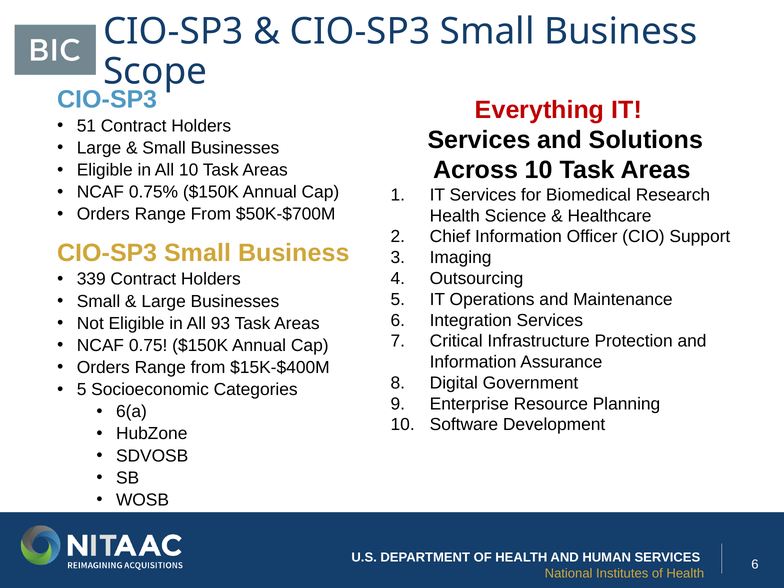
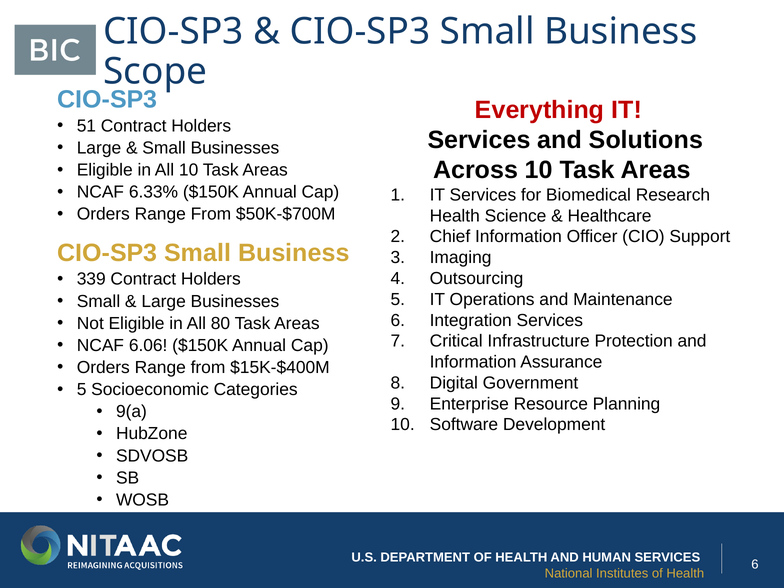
0.75%: 0.75% -> 6.33%
93: 93 -> 80
0.75: 0.75 -> 6.06
6(a: 6(a -> 9(a
